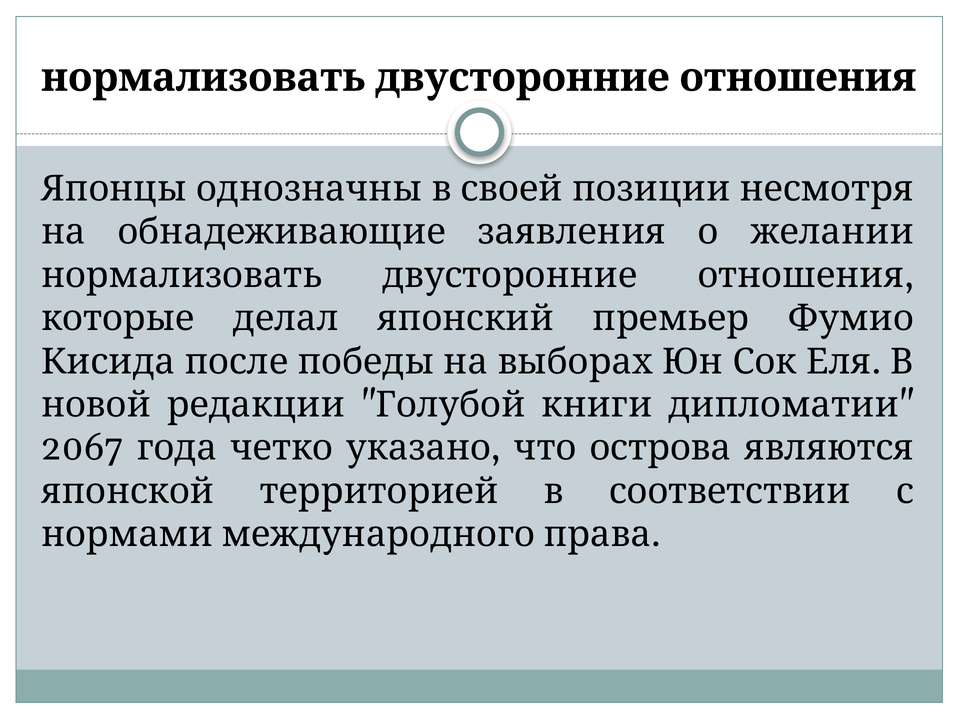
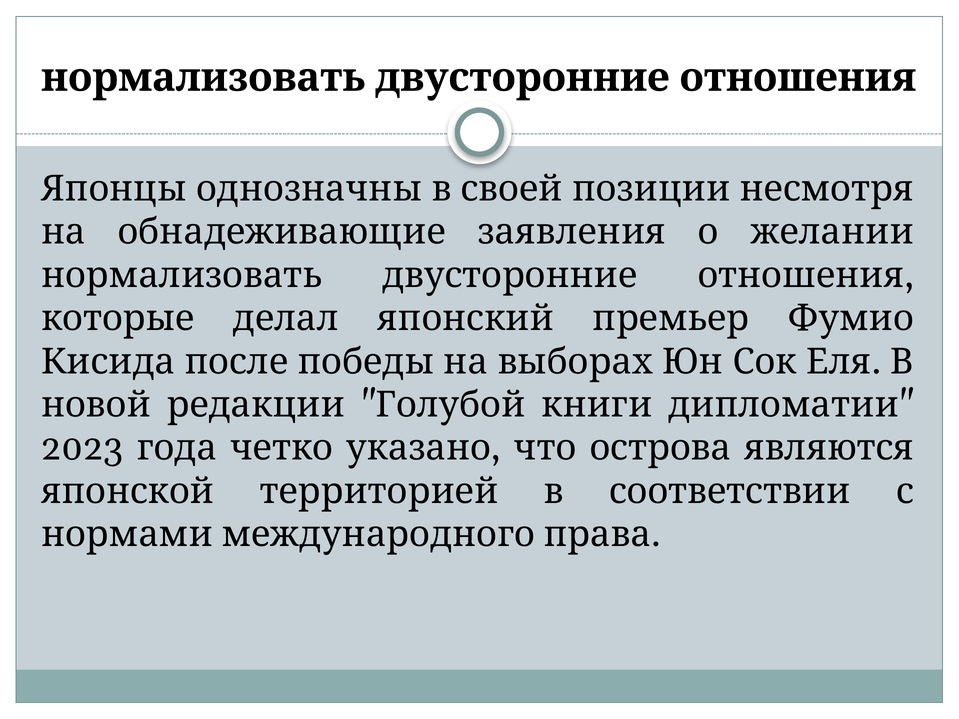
2067: 2067 -> 2023
